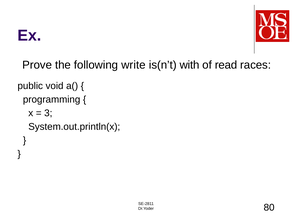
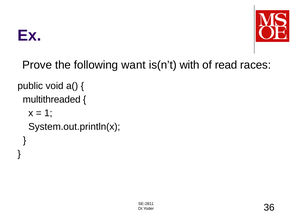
write: write -> want
programming: programming -> multithreaded
3: 3 -> 1
80: 80 -> 36
